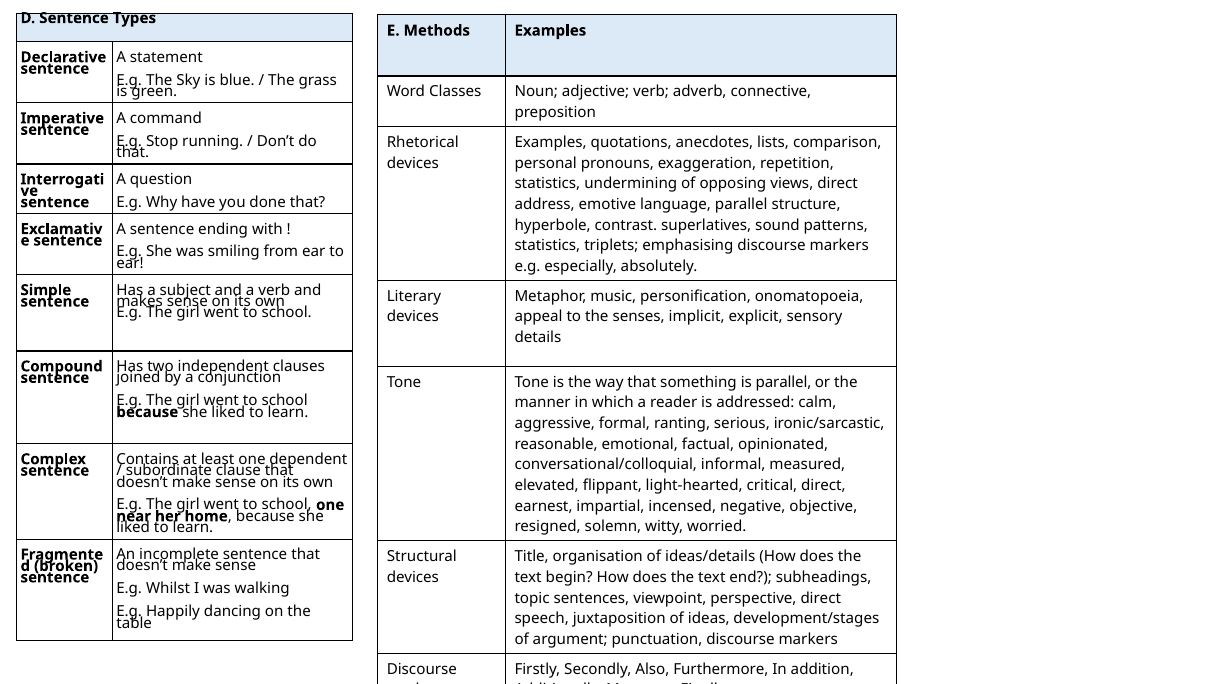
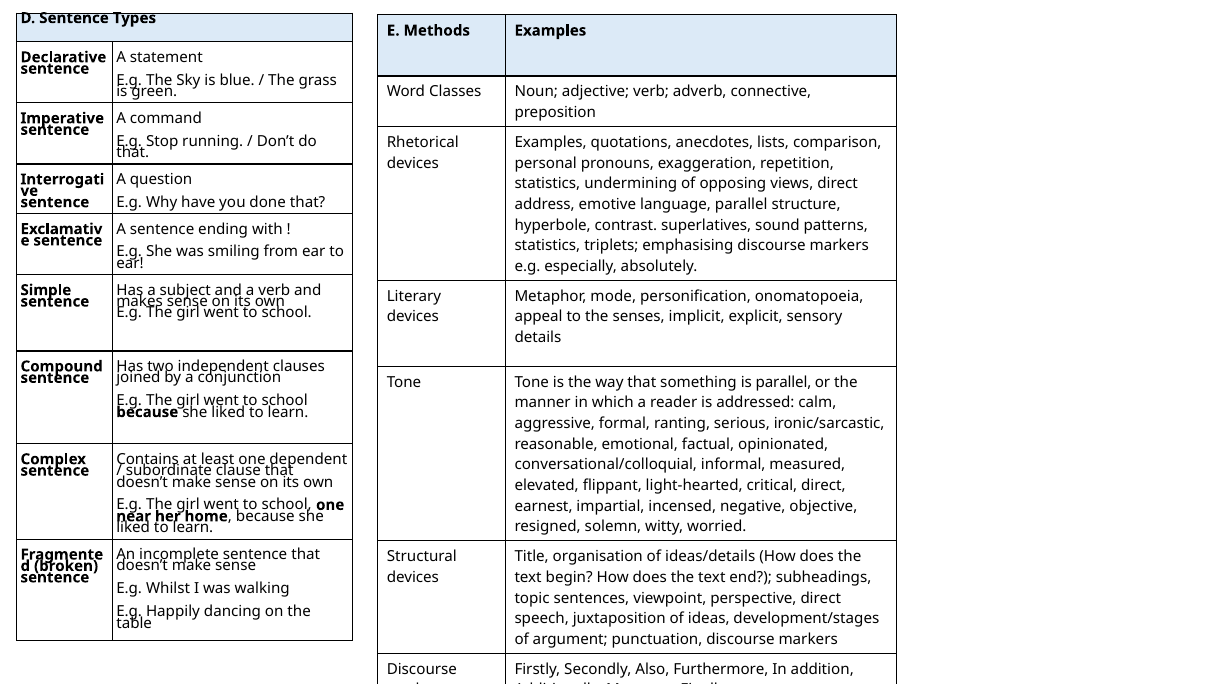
music: music -> mode
